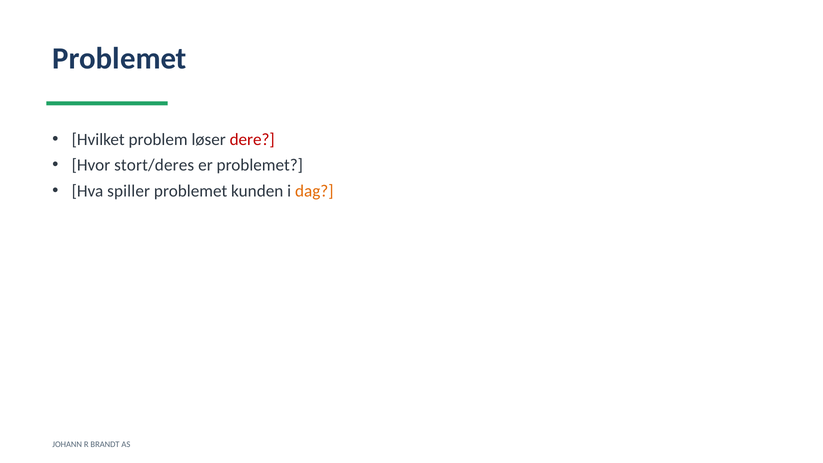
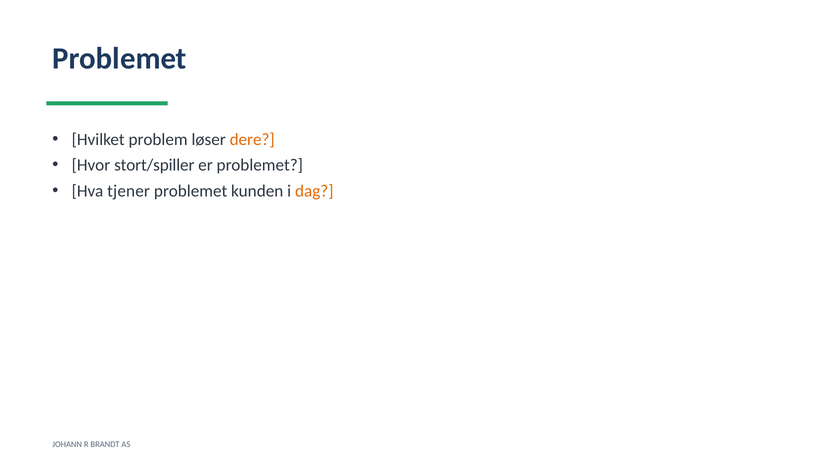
dere colour: red -> orange
stort/deres: stort/deres -> stort/spiller
spiller: spiller -> tjener
